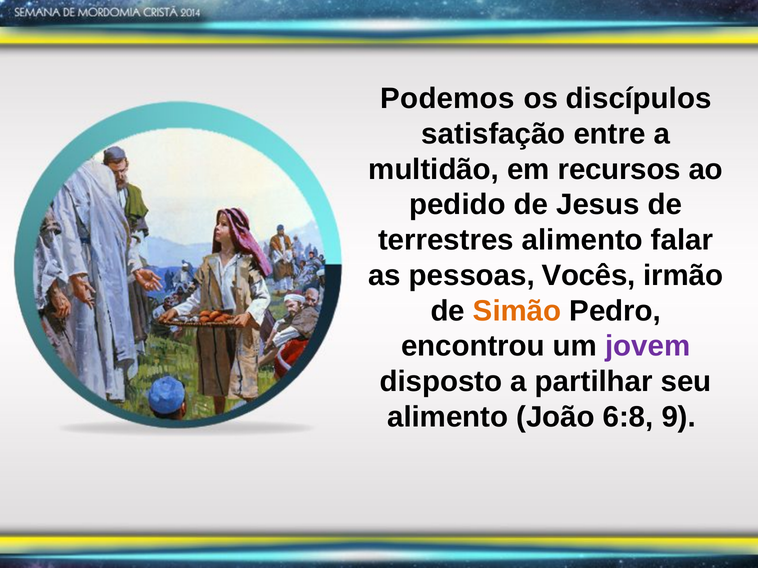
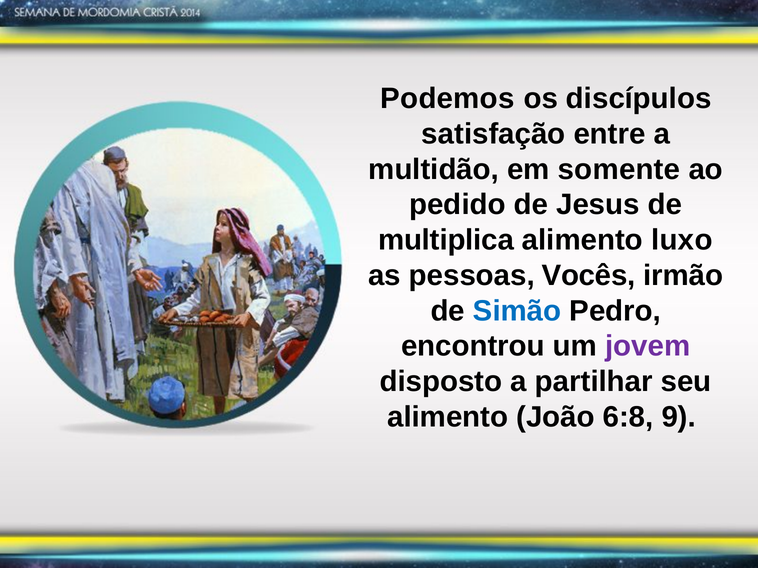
recursos: recursos -> somente
terrestres: terrestres -> multiplica
falar: falar -> luxo
Simão colour: orange -> blue
